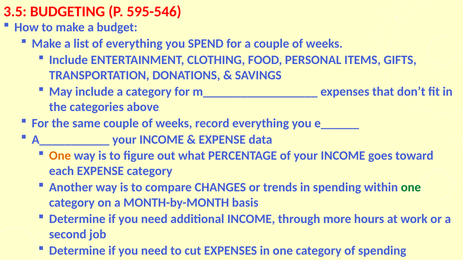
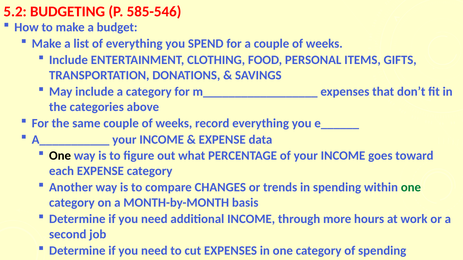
3.5: 3.5 -> 5.2
595-546: 595-546 -> 585-546
One at (60, 156) colour: orange -> black
